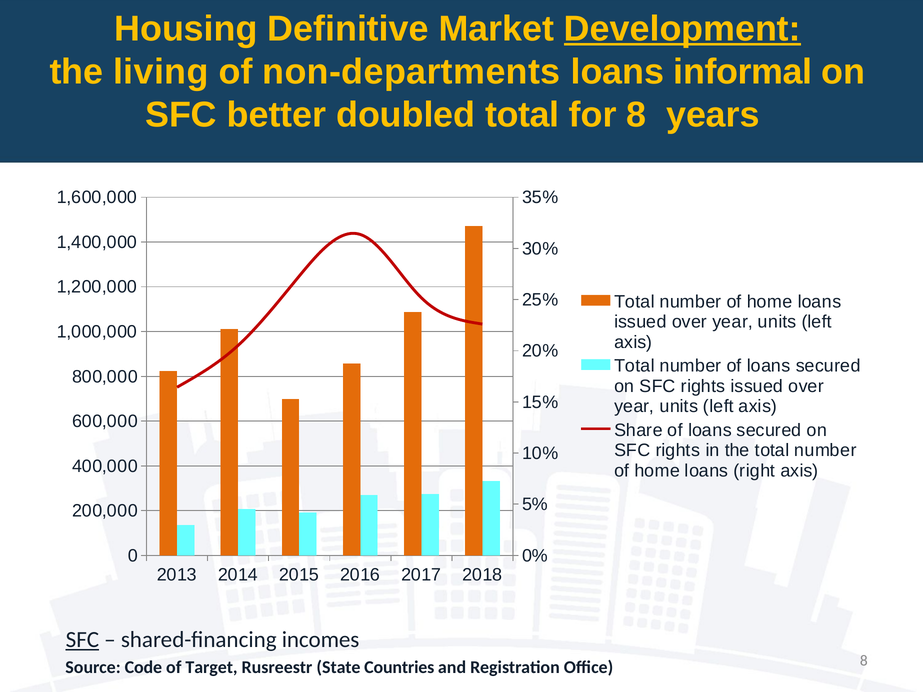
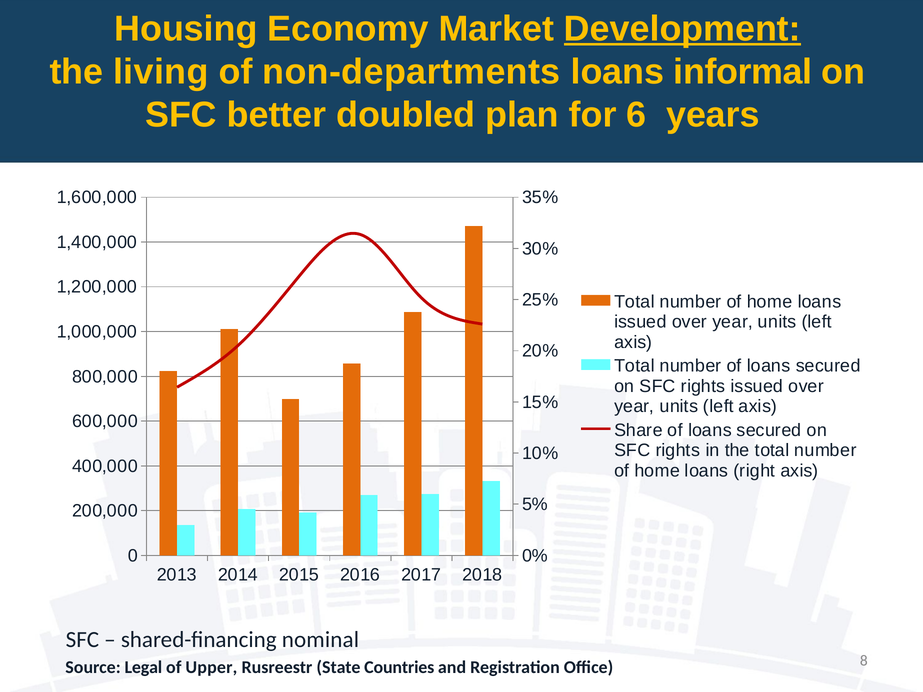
Definitive: Definitive -> Economy
doubled total: total -> plan
for 8: 8 -> 6
SFC at (82, 640) underline: present -> none
incomes: incomes -> nominal
Code: Code -> Legal
Target: Target -> Upper
